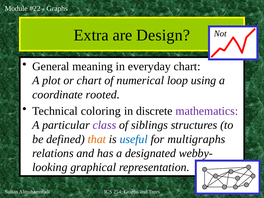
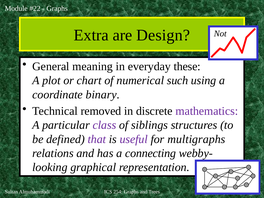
everyday chart: chart -> these
loop: loop -> such
rooted: rooted -> binary
coloring: coloring -> removed
that colour: orange -> purple
useful colour: blue -> purple
designated: designated -> connecting
